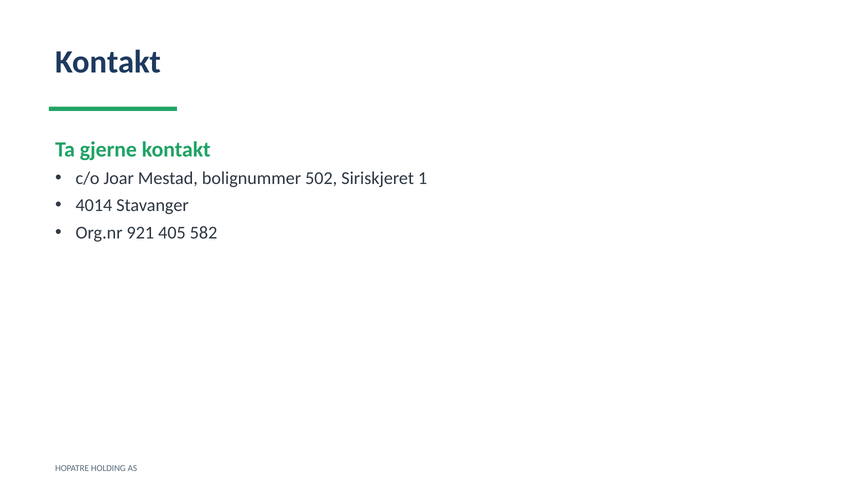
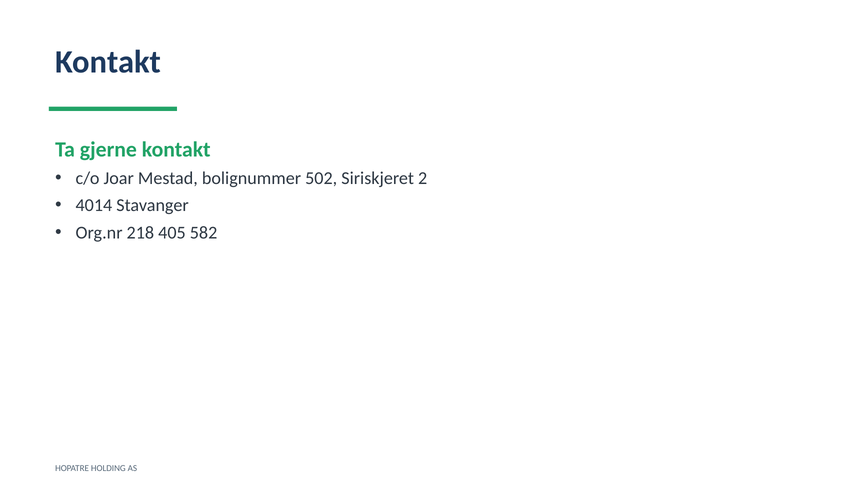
1: 1 -> 2
921: 921 -> 218
